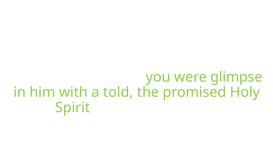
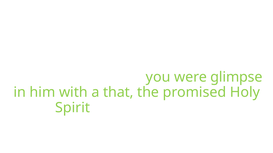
told: told -> that
